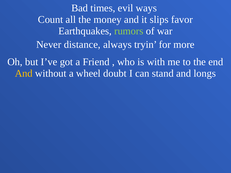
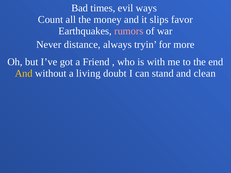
rumors colour: light green -> pink
wheel: wheel -> living
longs: longs -> clean
